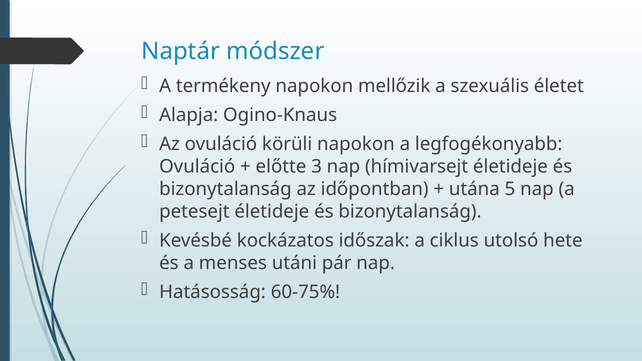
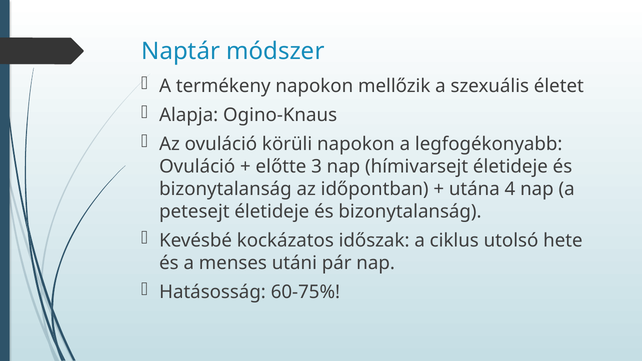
5: 5 -> 4
